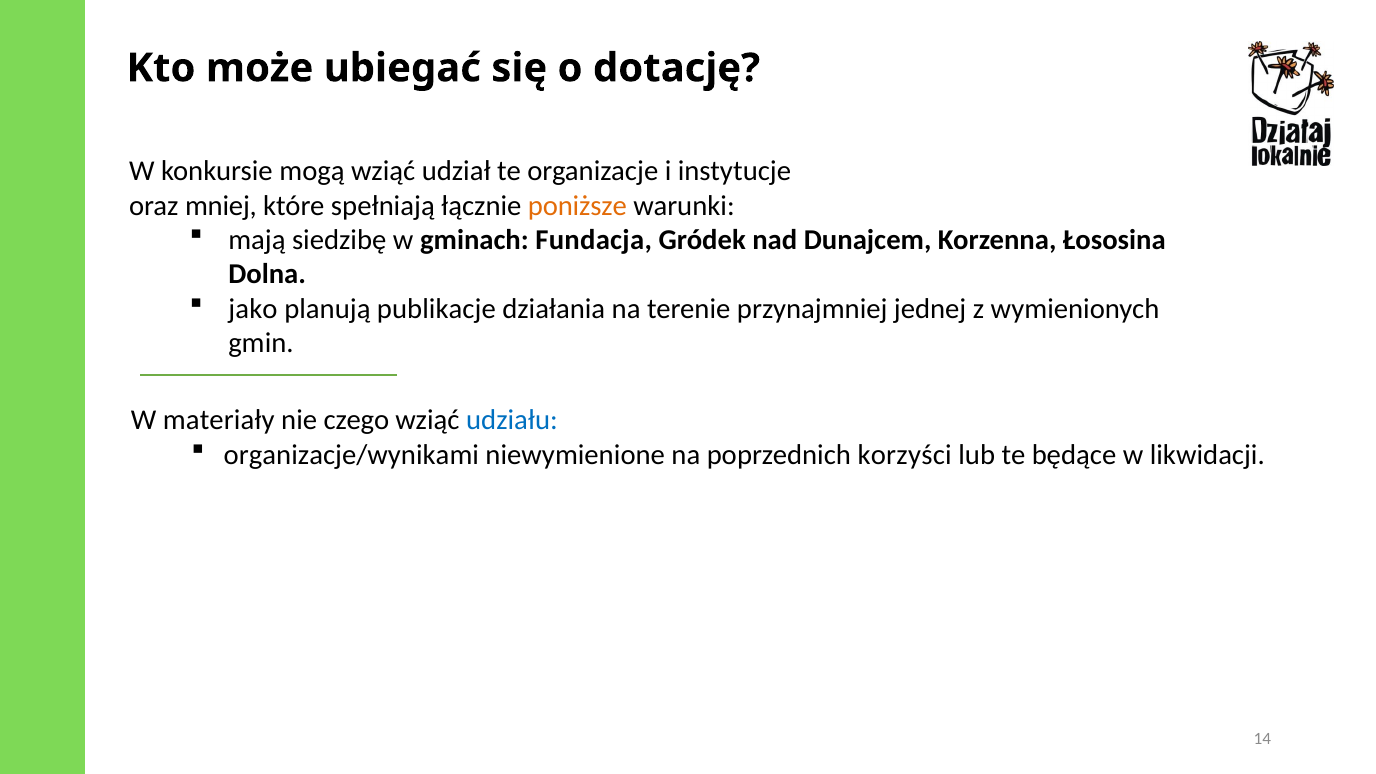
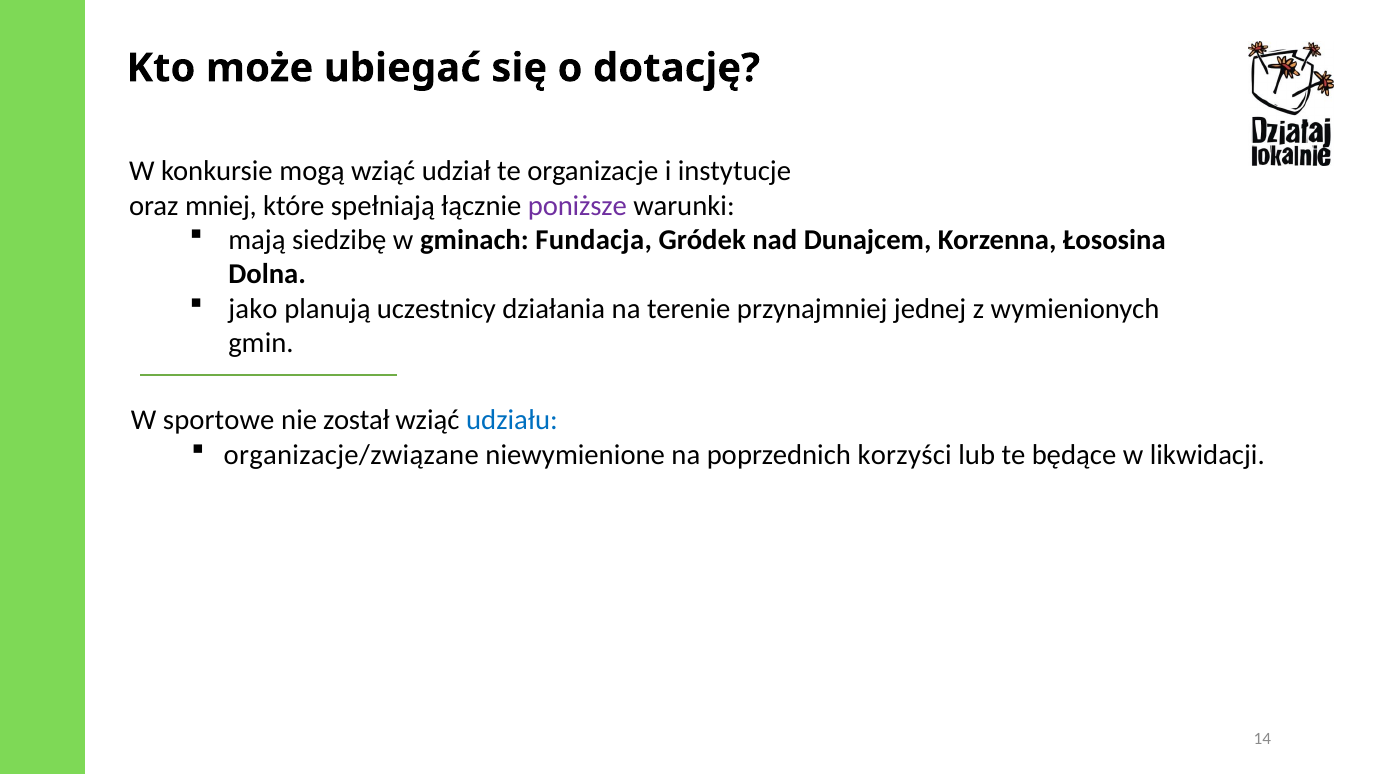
poniższe colour: orange -> purple
publikacje: publikacje -> uczestnicy
materiały: materiały -> sportowe
czego: czego -> został
organizacje/wynikami: organizacje/wynikami -> organizacje/związane
